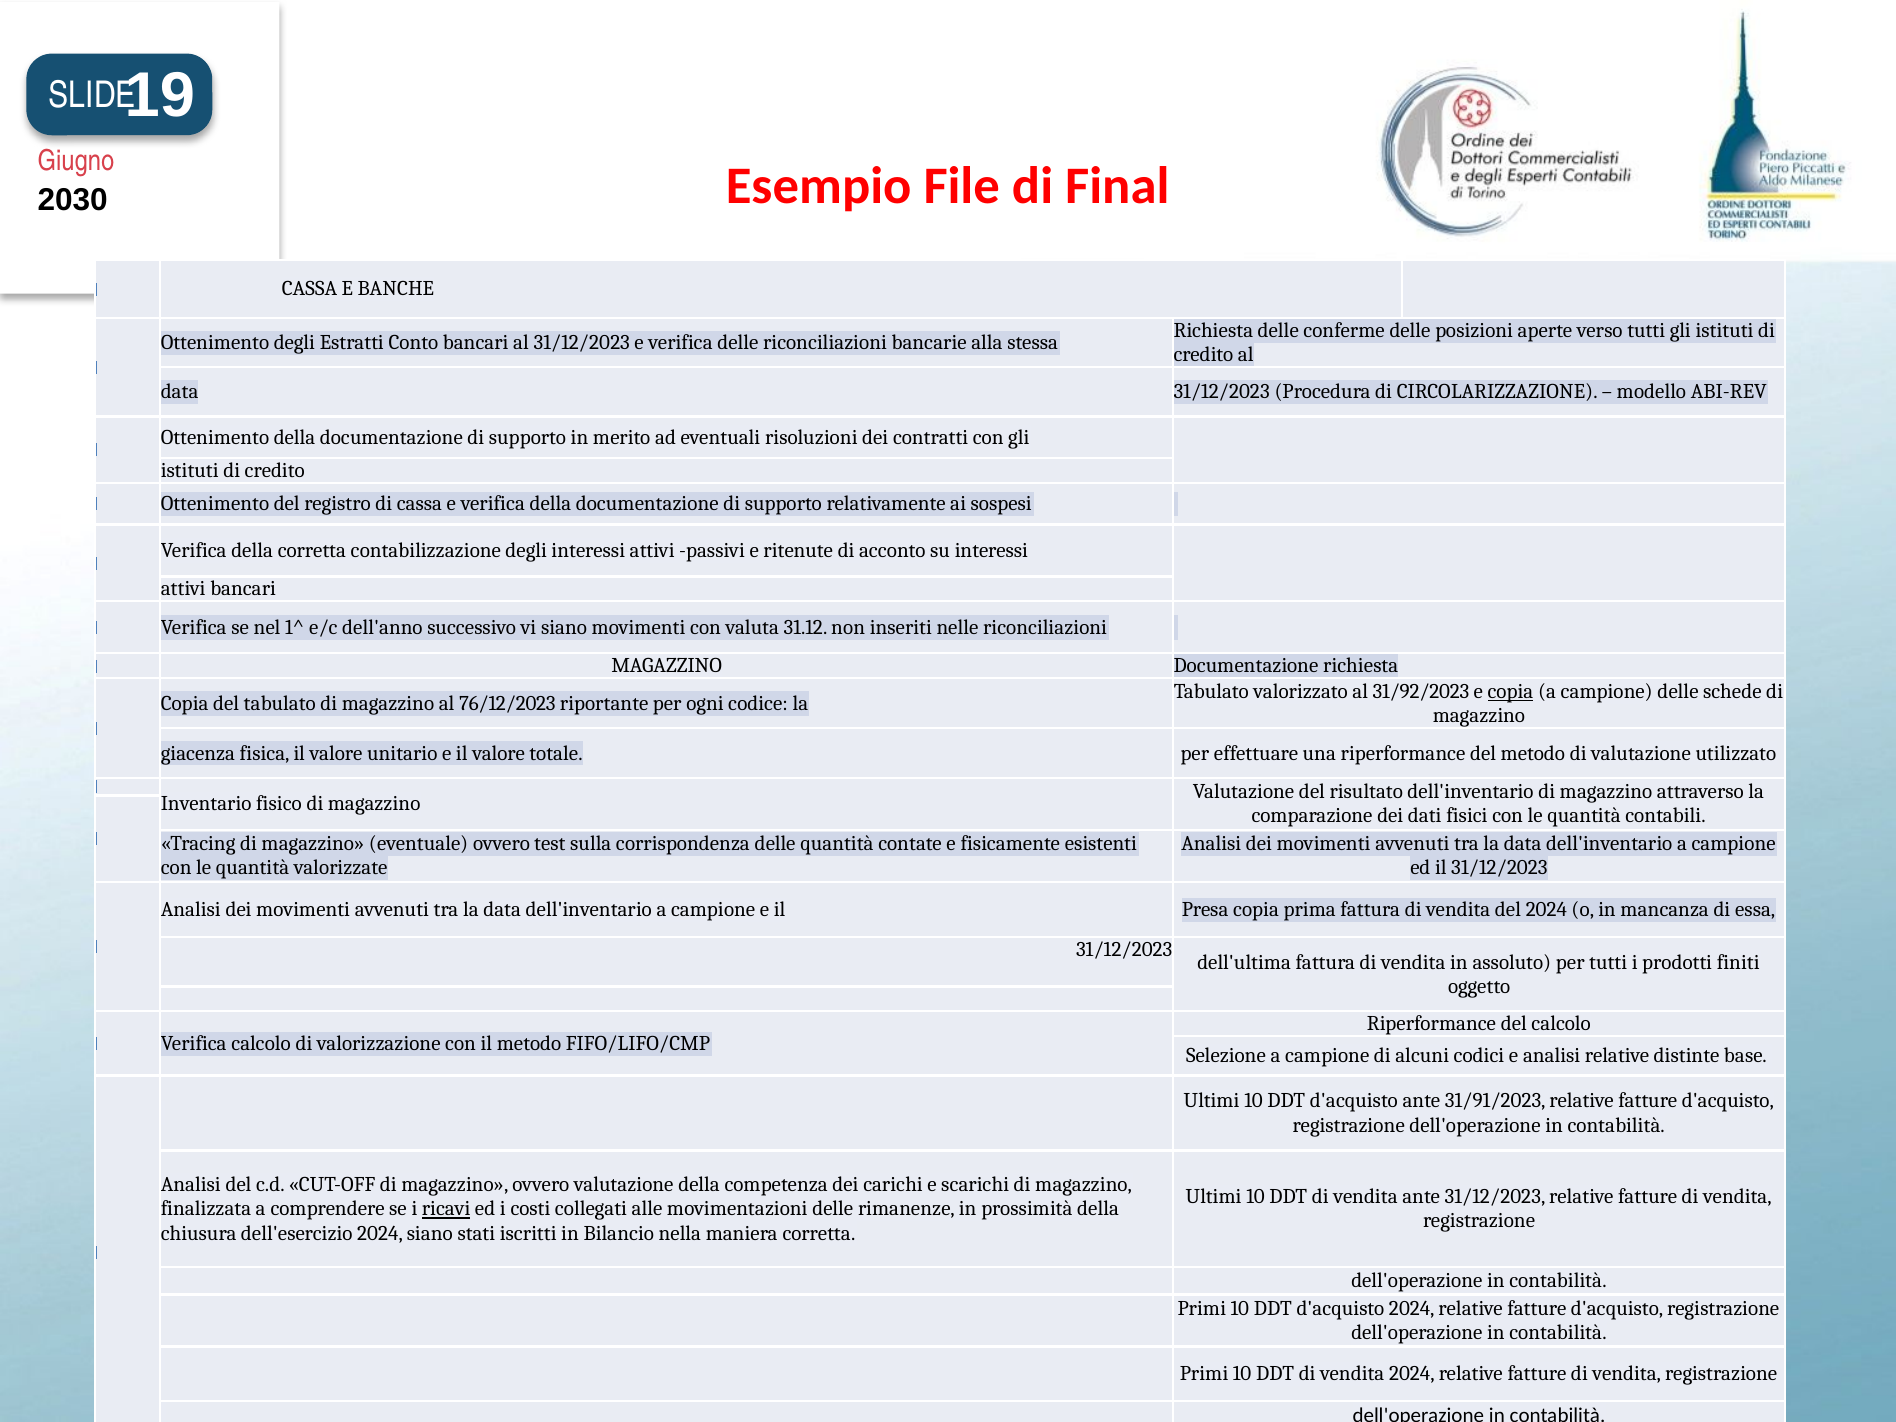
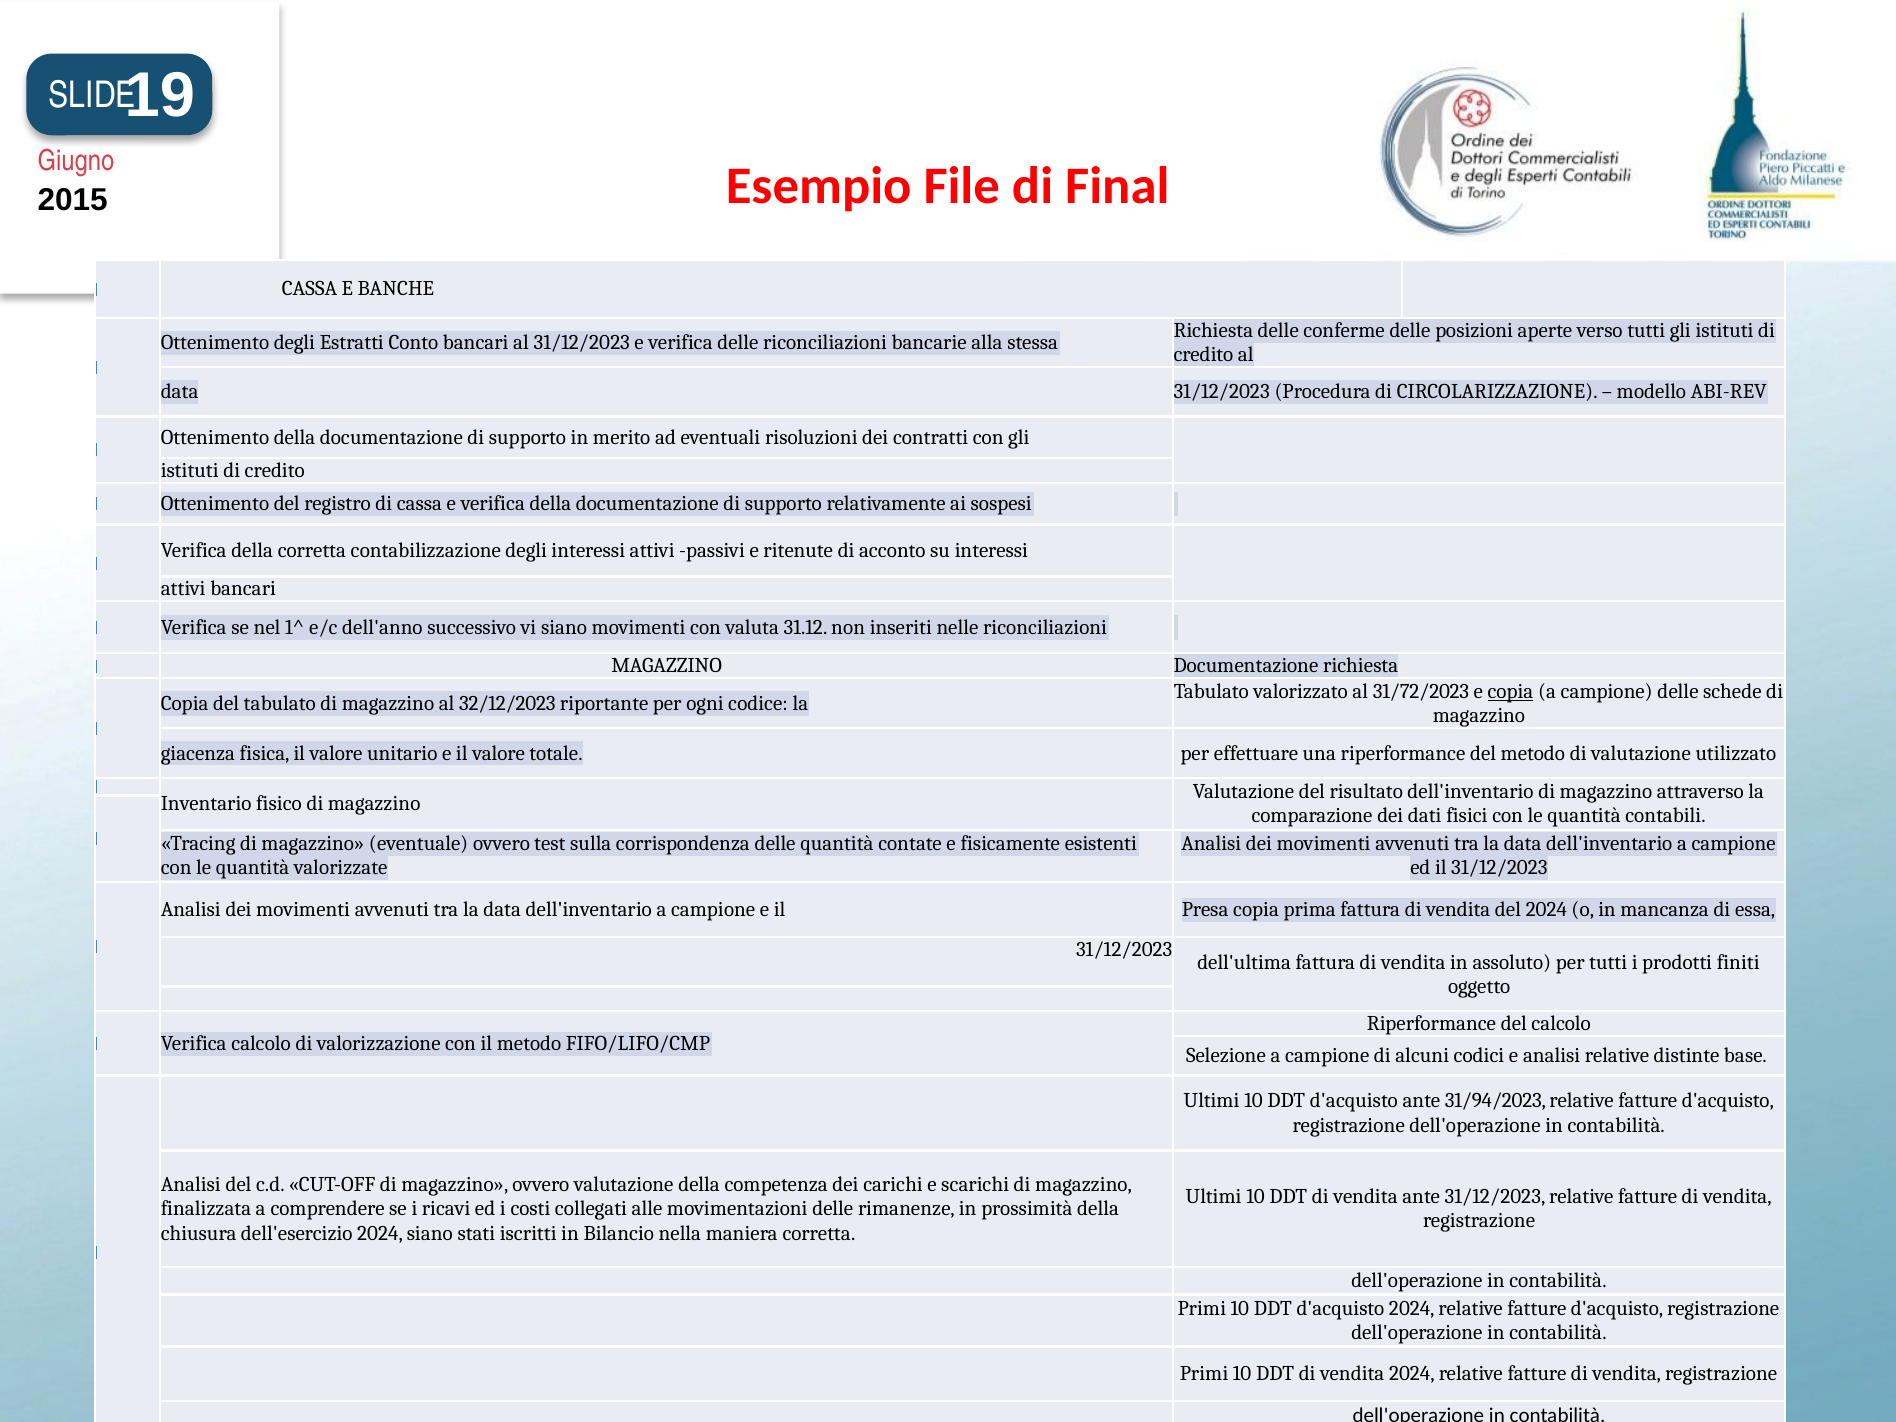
2030: 2030 -> 2015
31/92/2023: 31/92/2023 -> 31/72/2023
76/12/2023: 76/12/2023 -> 32/12/2023
31/91/2023: 31/91/2023 -> 31/94/2023
ricavi underline: present -> none
